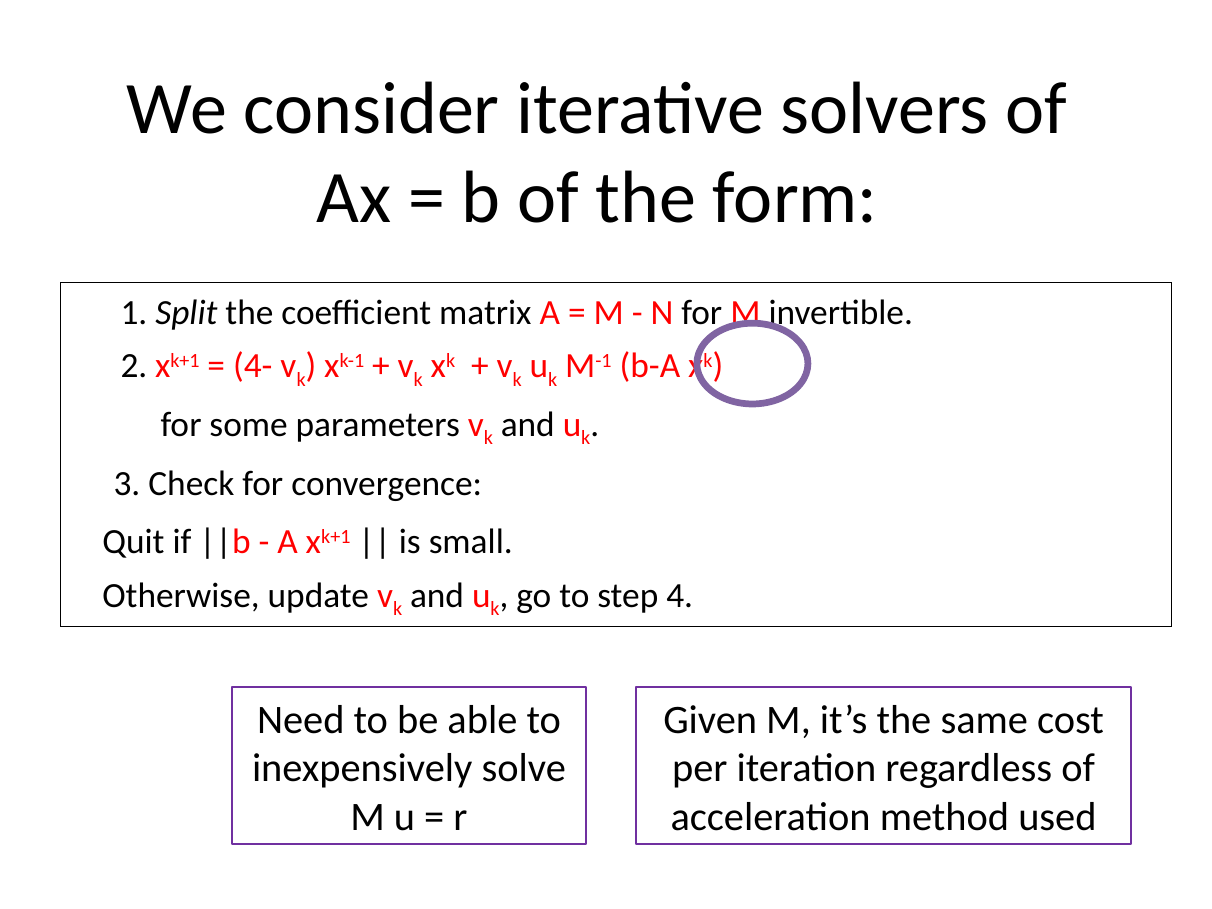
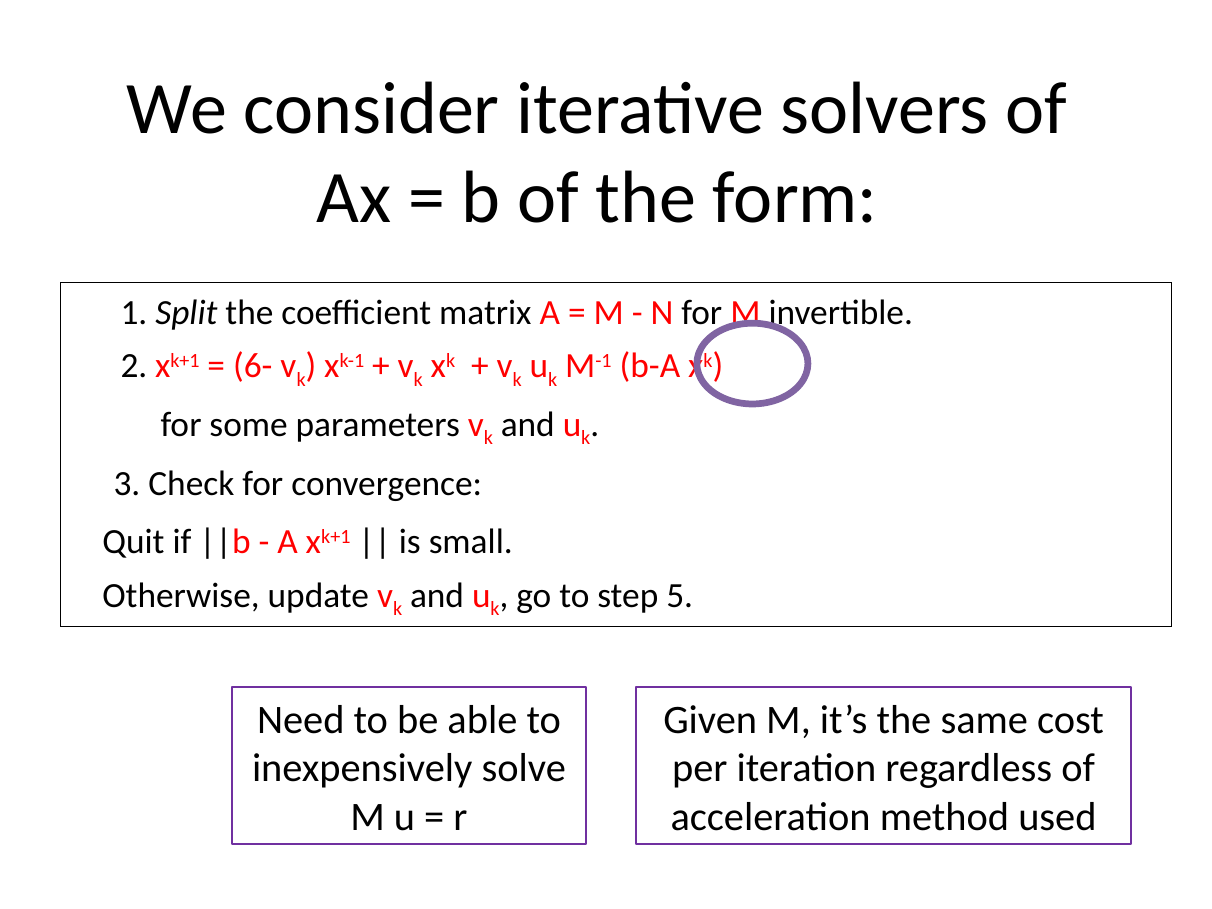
4-: 4- -> 6-
4: 4 -> 5
